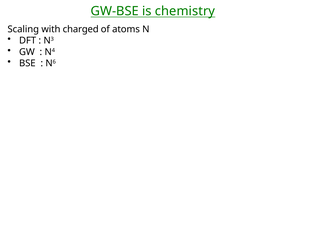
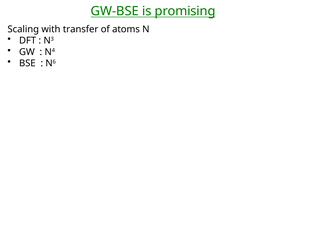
chemistry: chemistry -> promising
charged: charged -> transfer
